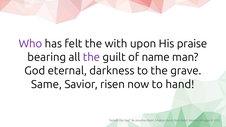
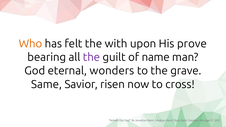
Who colour: purple -> orange
praise: praise -> prove
darkness: darkness -> wonders
hand: hand -> cross
